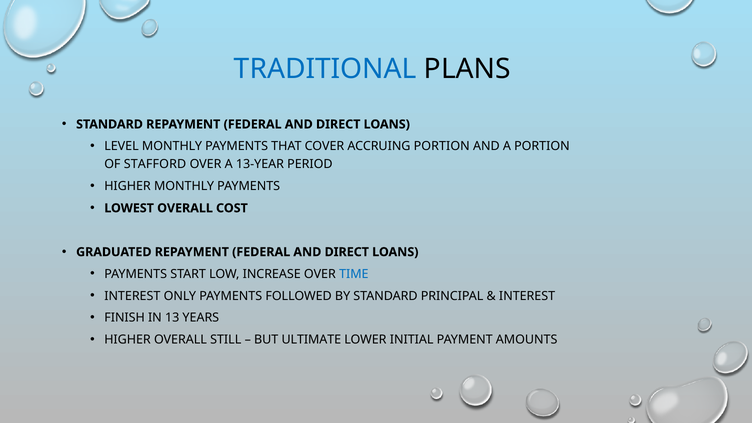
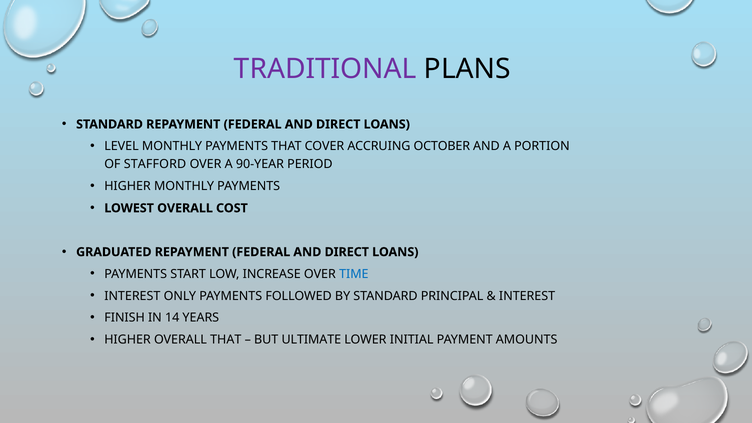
TRADITIONAL colour: blue -> purple
ACCRUING PORTION: PORTION -> OCTOBER
13-YEAR: 13-YEAR -> 90-YEAR
13: 13 -> 14
OVERALL STILL: STILL -> THAT
